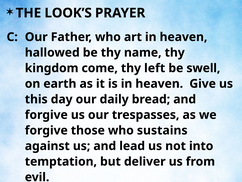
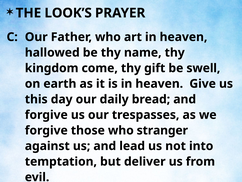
left: left -> gift
sustains: sustains -> stranger
